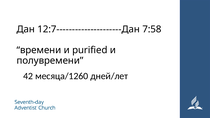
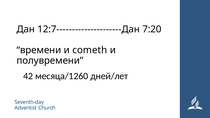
7:58: 7:58 -> 7:20
purified: purified -> cometh
